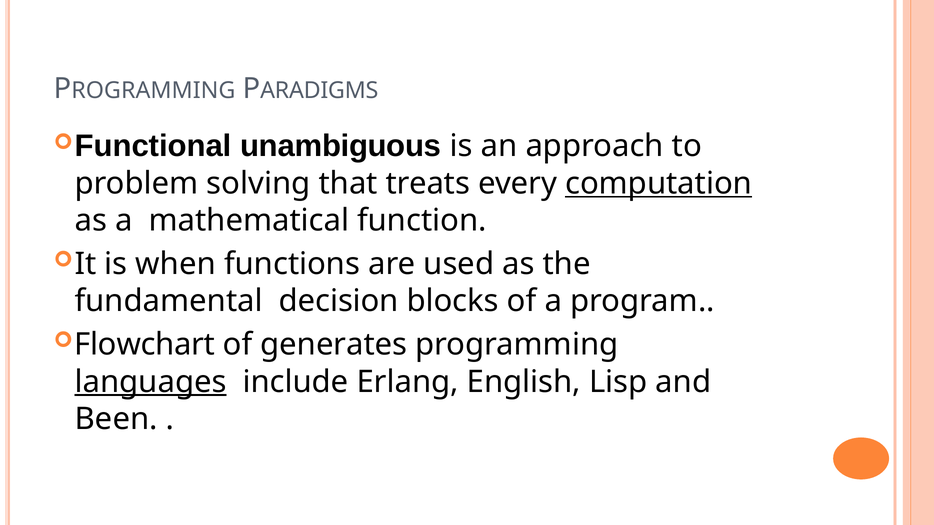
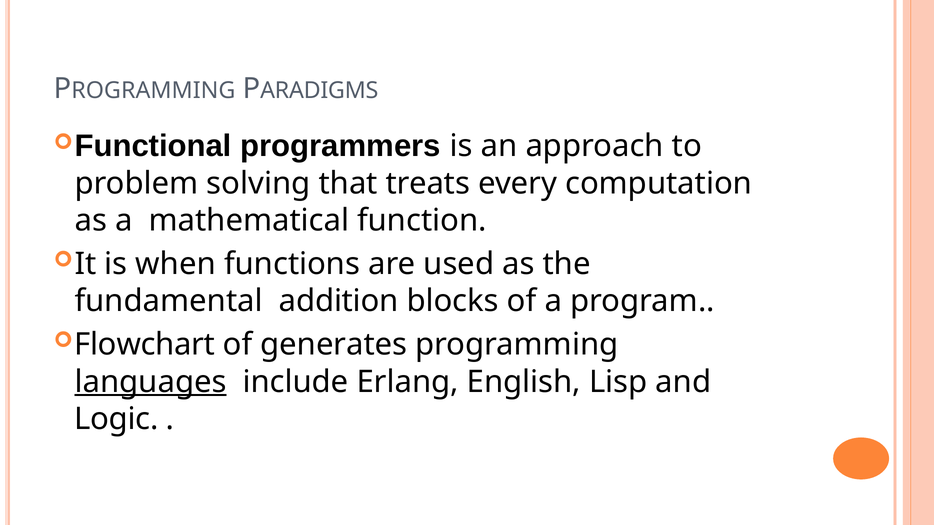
unambiguous: unambiguous -> programmers
computation underline: present -> none
decision: decision -> addition
Been: Been -> Logic
